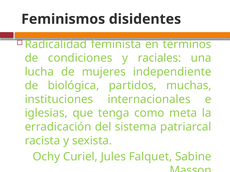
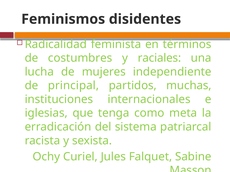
condiciones: condiciones -> costumbres
biológica: biológica -> principal
